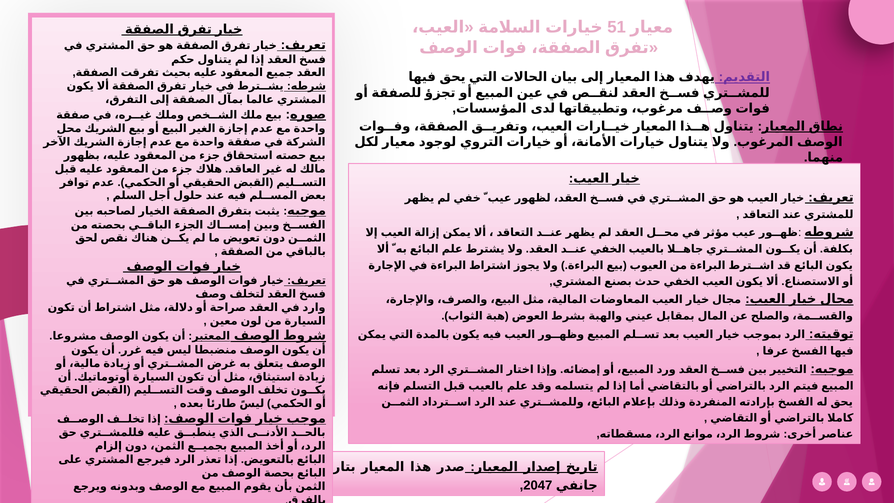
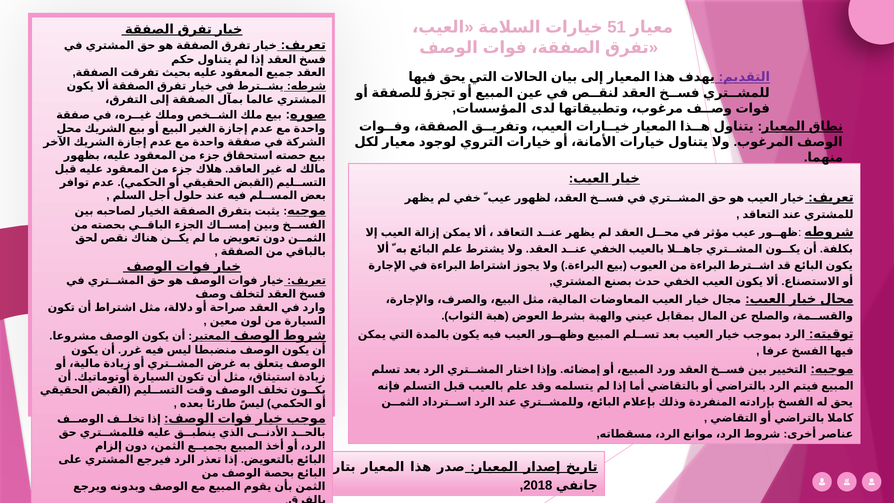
2047: 2047 -> 2018
